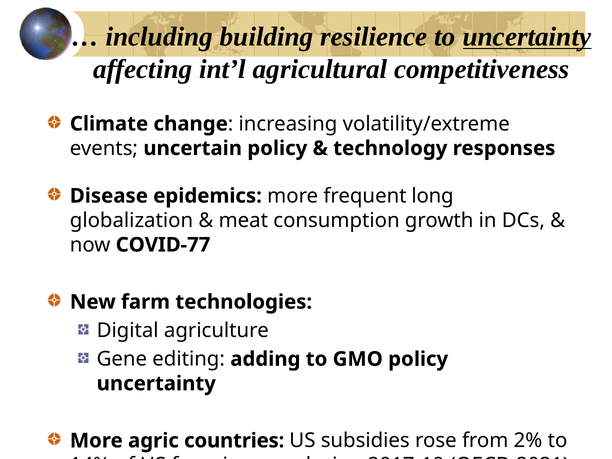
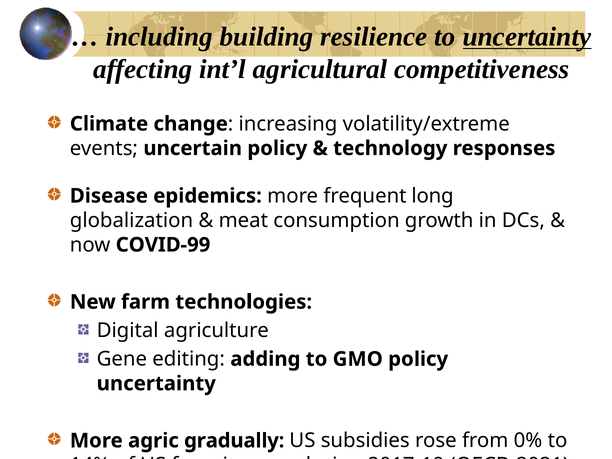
COVID-77: COVID-77 -> COVID-99
countries: countries -> gradually
2%: 2% -> 0%
